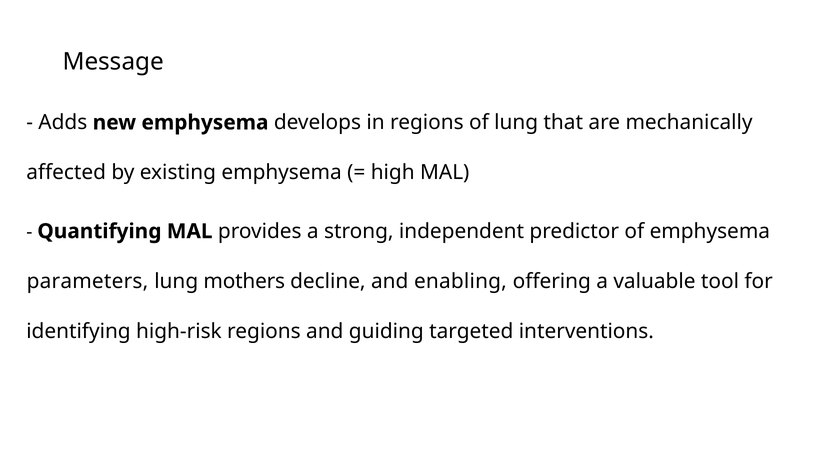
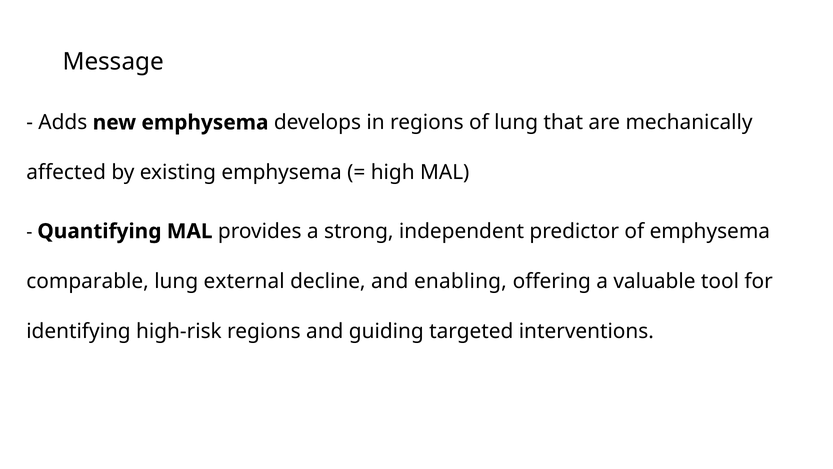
parameters: parameters -> comparable
mothers: mothers -> external
